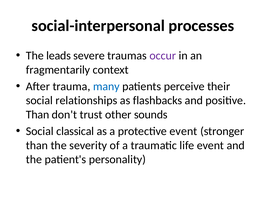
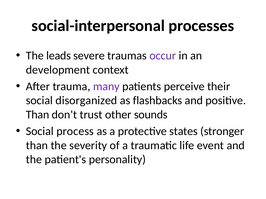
fragmentarily: fragmentarily -> development
many colour: blue -> purple
relationships: relationships -> disorganized
classical: classical -> process
protective event: event -> states
